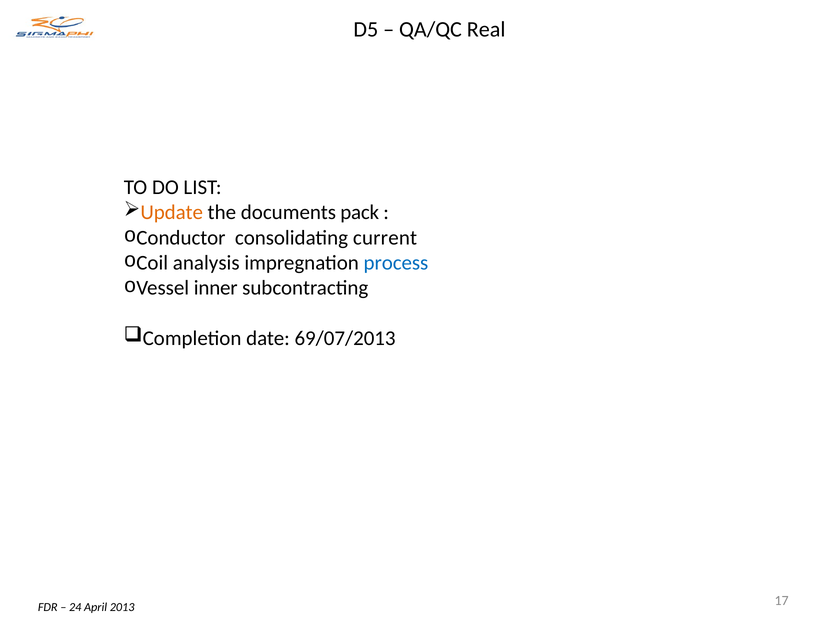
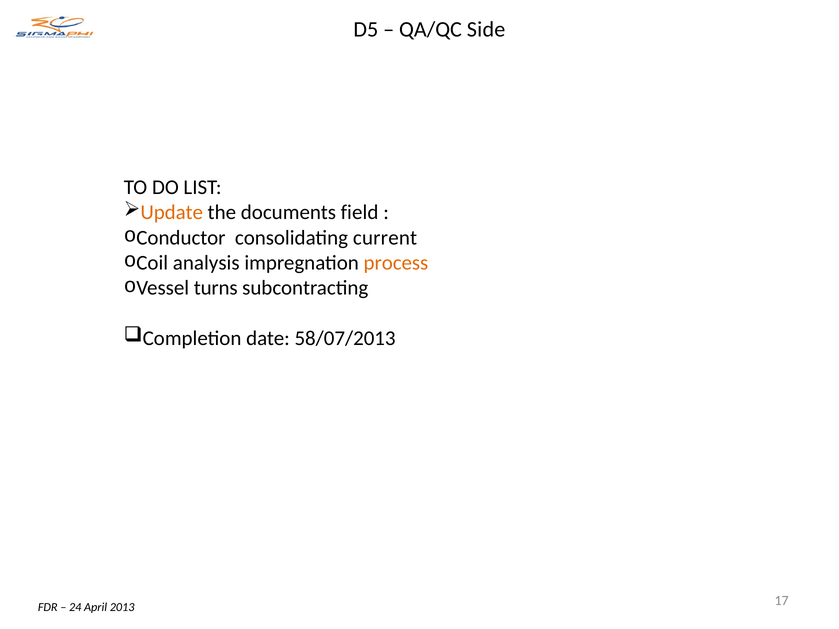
Real: Real -> Side
pack: pack -> field
process colour: blue -> orange
inner: inner -> turns
69/07/2013: 69/07/2013 -> 58/07/2013
